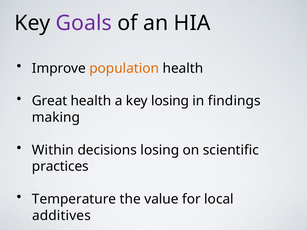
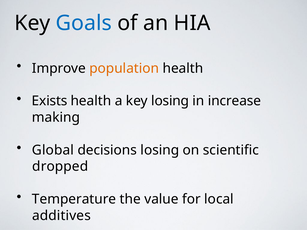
Goals colour: purple -> blue
Great: Great -> Exists
findings: findings -> increase
Within: Within -> Global
practices: practices -> dropped
